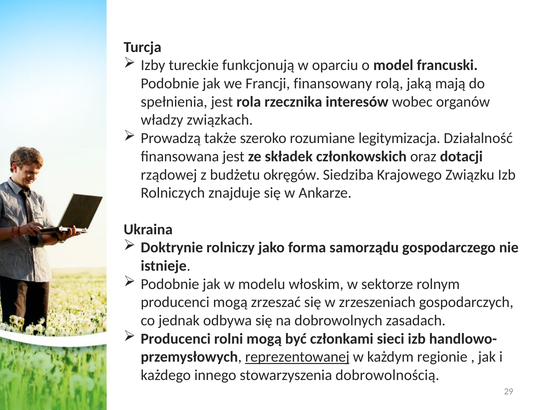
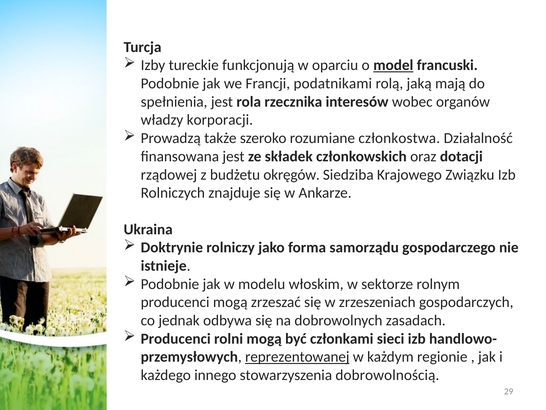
model underline: none -> present
finansowany: finansowany -> podatnikami
związkach: związkach -> korporacji
legitymizacja: legitymizacja -> członkostwa
